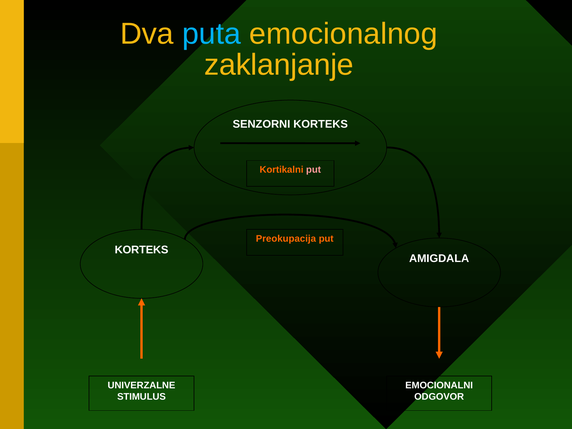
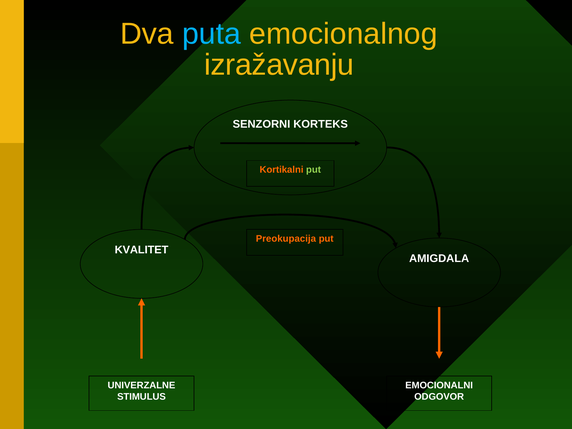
zaklanjanje: zaklanjanje -> izražavanju
put at (314, 170) colour: pink -> light green
KORTEKS at (142, 250): KORTEKS -> KVALITET
